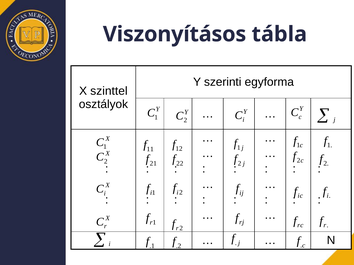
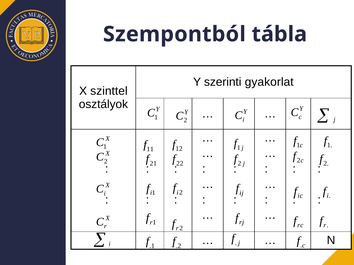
Viszonyításos: Viszonyításos -> Szempontból
egyforma: egyforma -> gyakorlat
